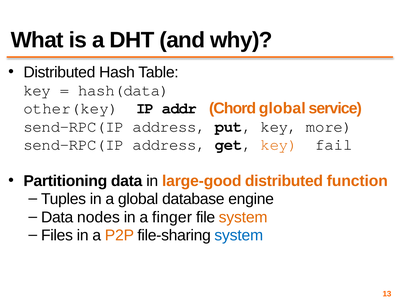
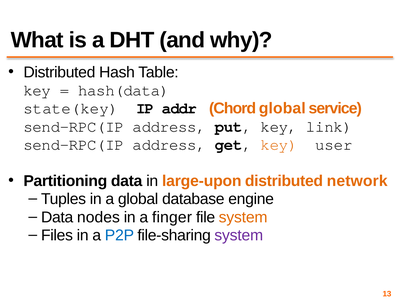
other(key: other(key -> state(key
more: more -> link
fail: fail -> user
large-good: large-good -> large-upon
function: function -> network
P2P colour: orange -> blue
system at (239, 236) colour: blue -> purple
